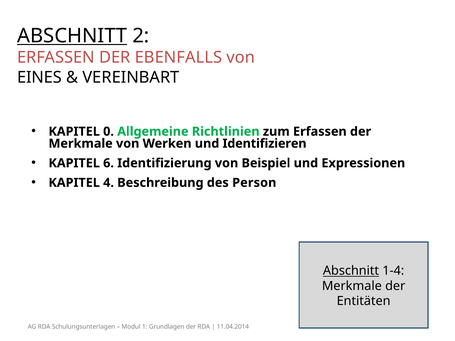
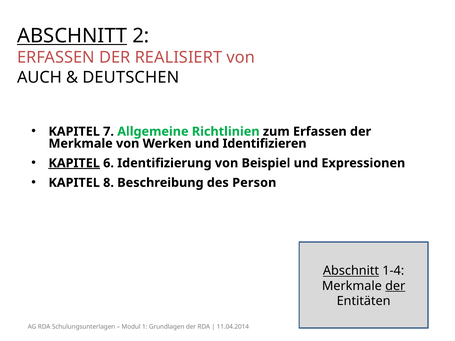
EBENFALLS: EBENFALLS -> REALISIERT
EINES: EINES -> AUCH
VEREINBART: VEREINBART -> DEUTSCHEN
0: 0 -> 7
KAPITEL at (74, 163) underline: none -> present
4: 4 -> 8
der at (395, 286) underline: none -> present
